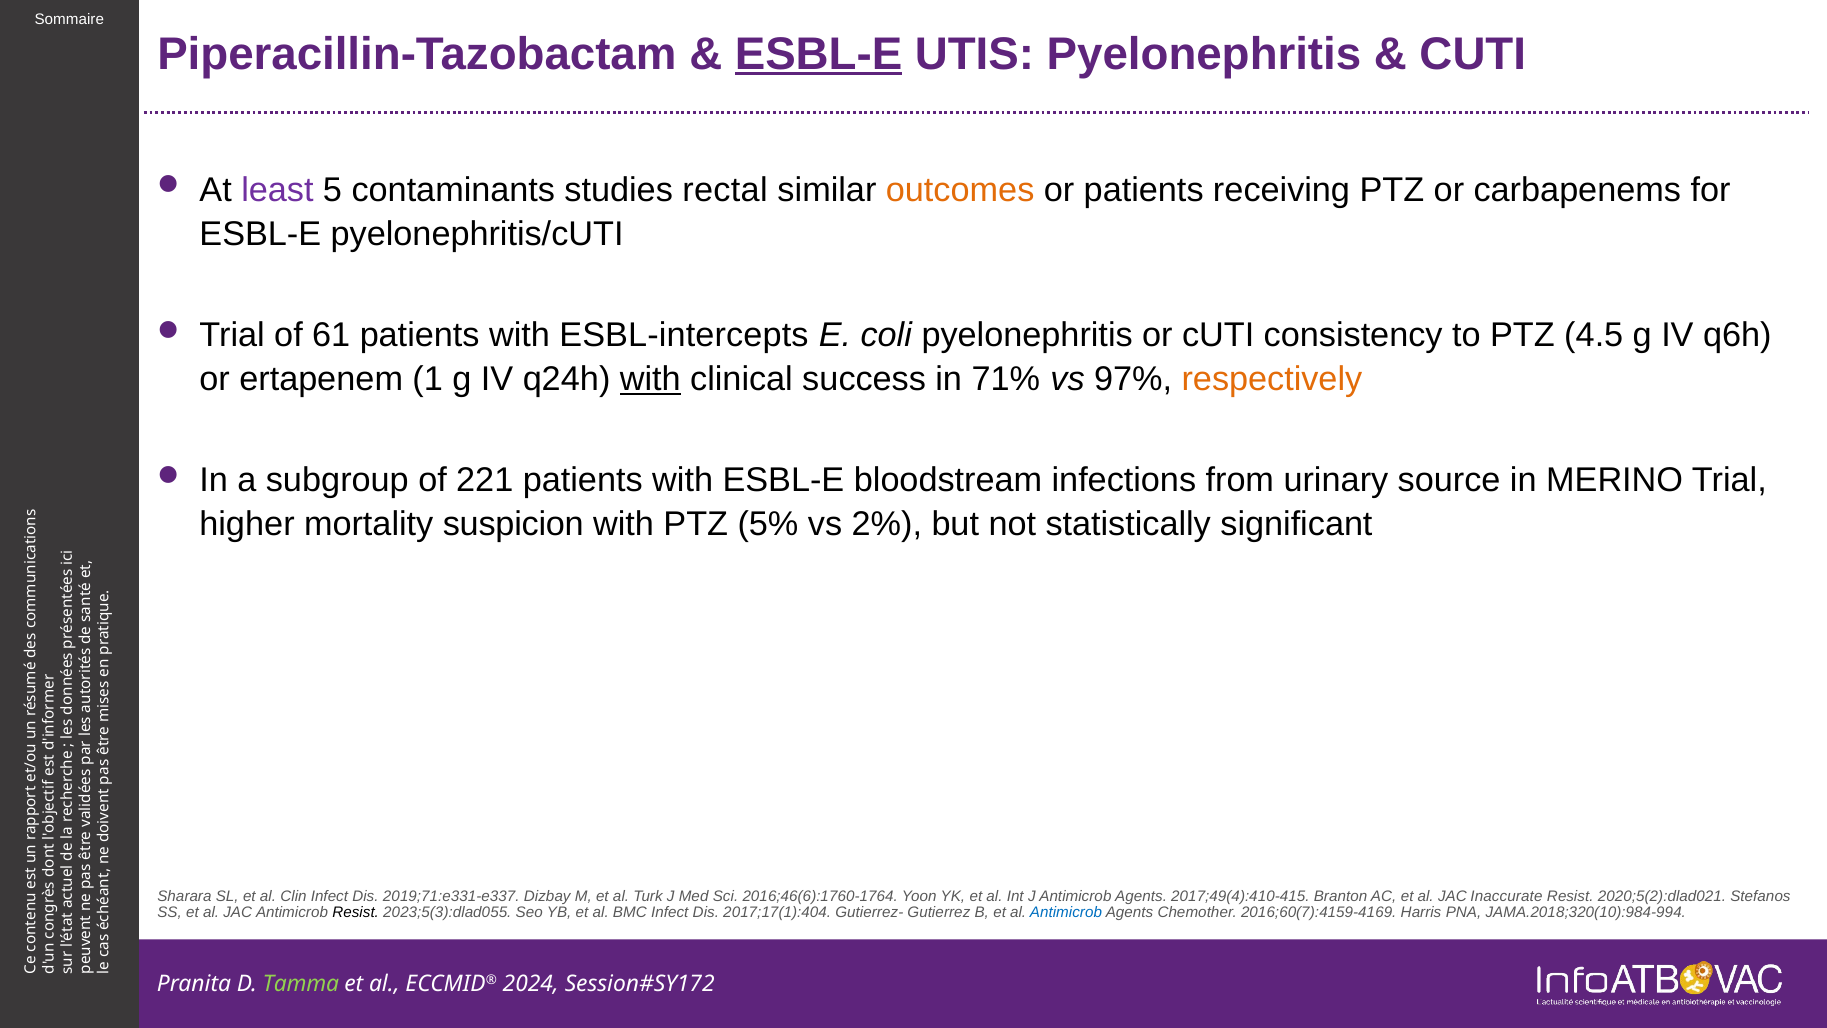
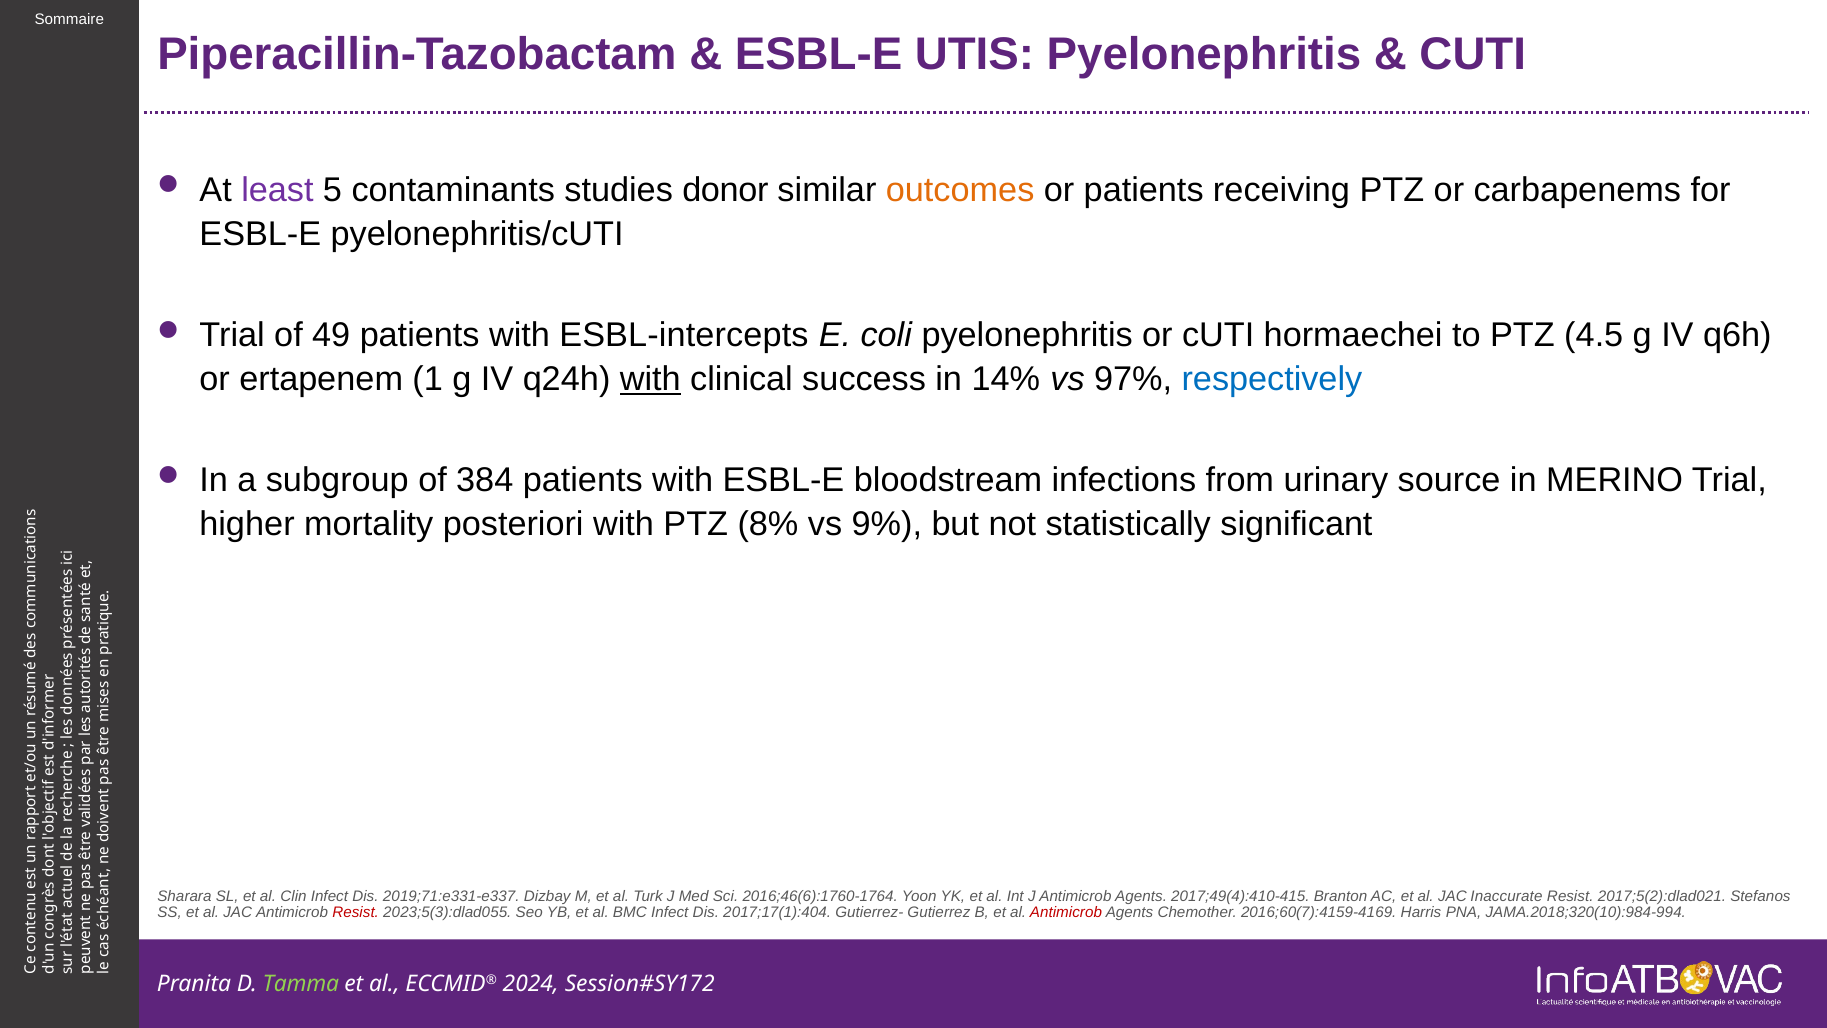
ESBL-E at (819, 54) underline: present -> none
rectal: rectal -> donor
61: 61 -> 49
consistency: consistency -> hormaechei
71%: 71% -> 14%
respectively colour: orange -> blue
221: 221 -> 384
suspicion: suspicion -> posteriori
5%: 5% -> 8%
2%: 2% -> 9%
2020;5(2):dlad021: 2020;5(2):dlad021 -> 2017;5(2):dlad021
Resist at (356, 912) colour: black -> red
Antimicrob at (1066, 912) colour: blue -> red
